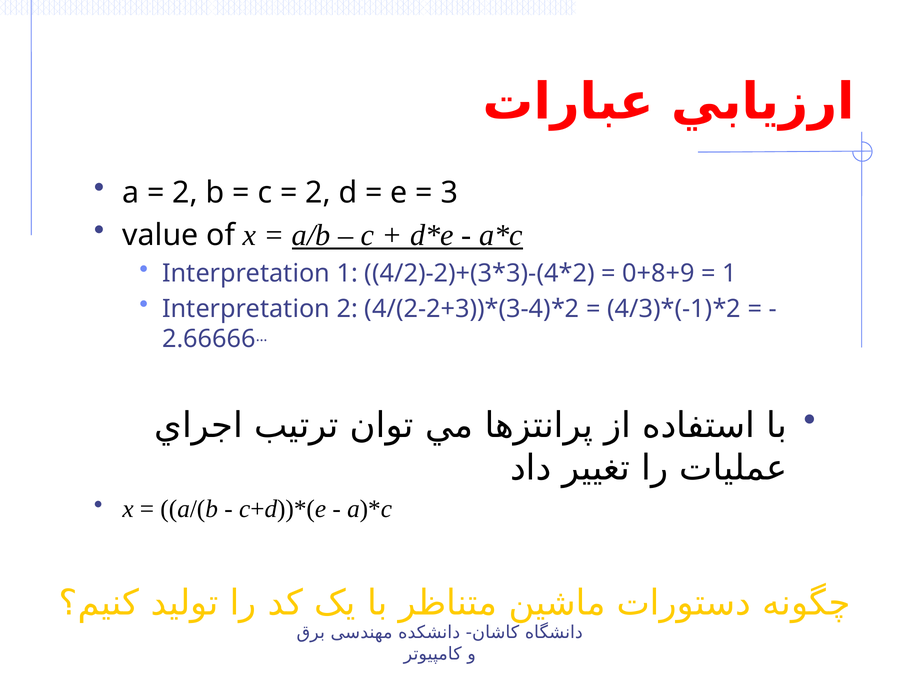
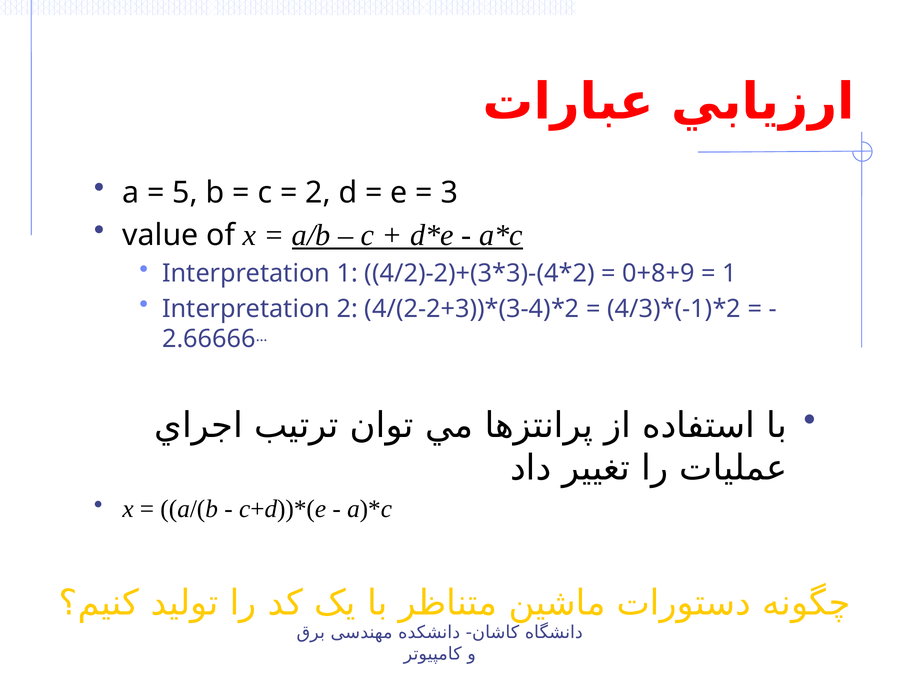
2 at (185, 193): 2 -> 5
